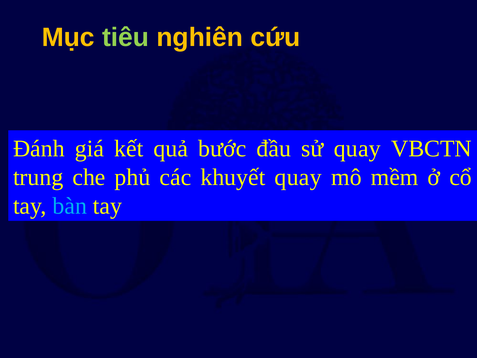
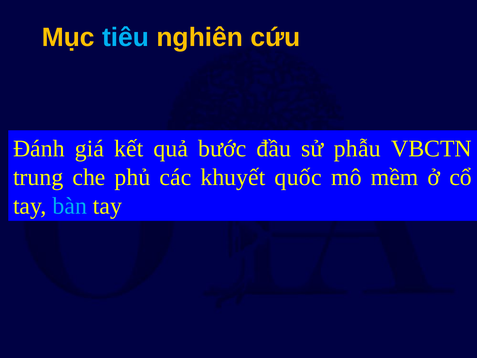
tiêu colour: light green -> light blue
sử quay: quay -> phẫu
khuyết quay: quay -> quốc
